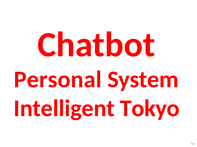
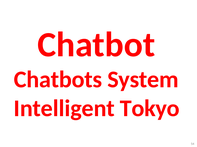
Personal: Personal -> Chatbots
